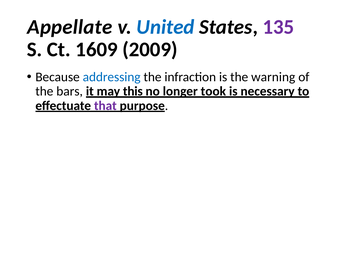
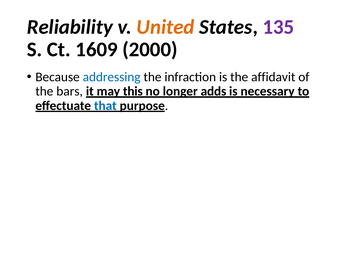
Appellate: Appellate -> Reliability
United colour: blue -> orange
2009: 2009 -> 2000
warning: warning -> affidavit
took: took -> adds
that colour: purple -> blue
